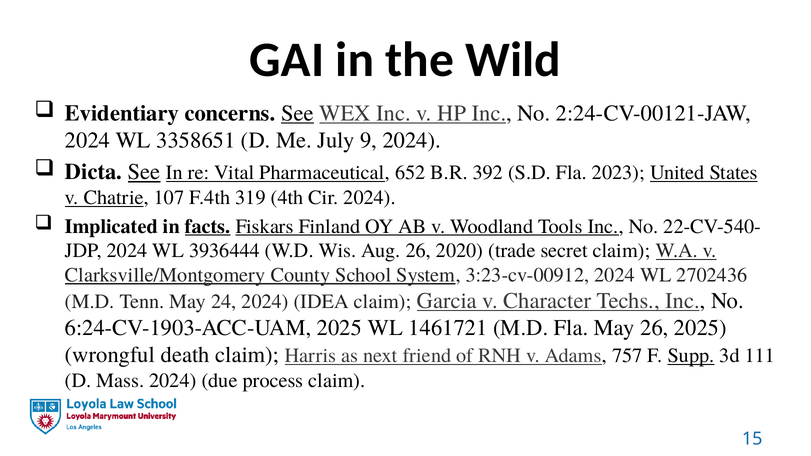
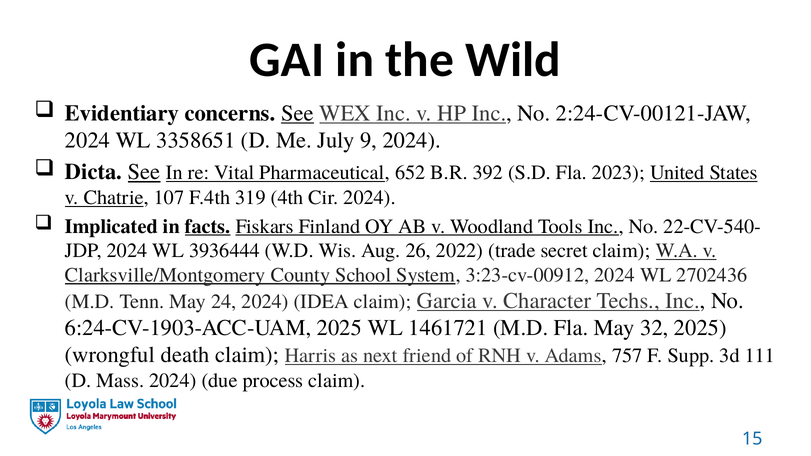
2020: 2020 -> 2022
May 26: 26 -> 32
Supp underline: present -> none
